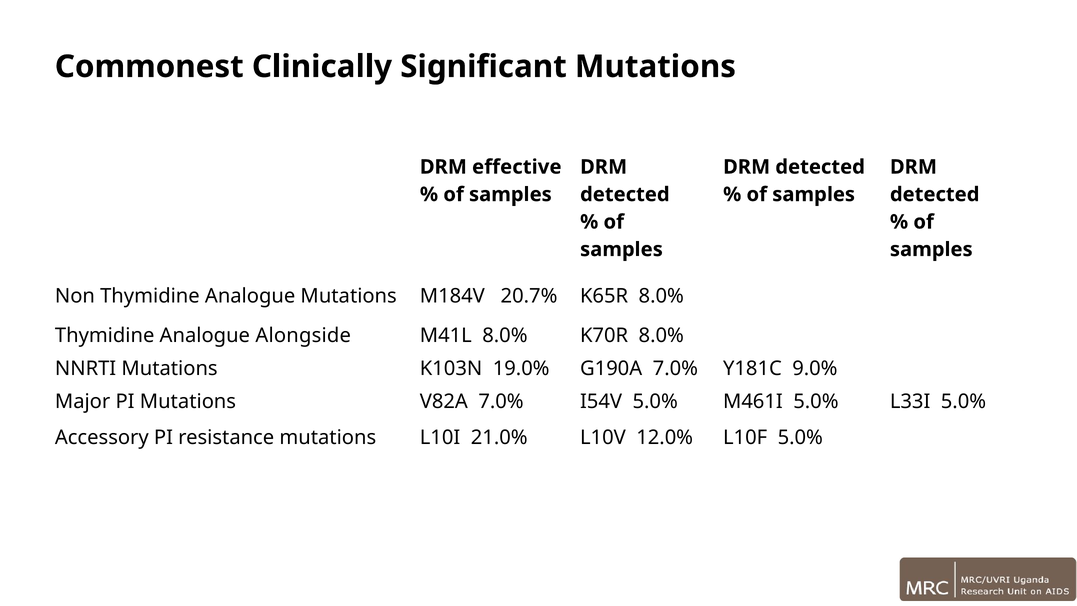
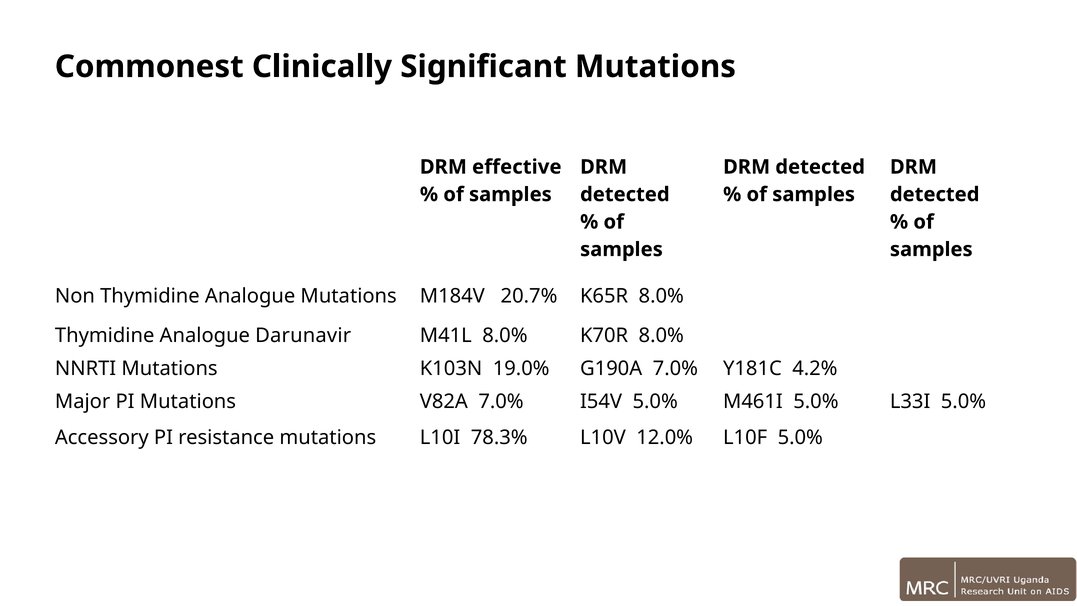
Alongside: Alongside -> Darunavir
9.0%: 9.0% -> 4.2%
21.0%: 21.0% -> 78.3%
